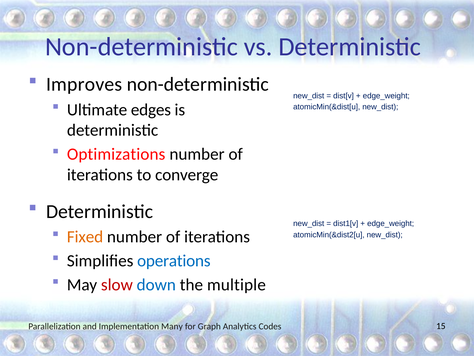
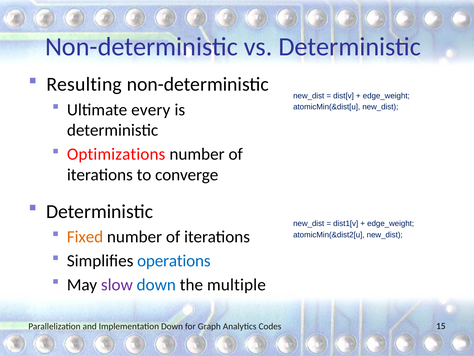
Improves: Improves -> Resulting
edges: edges -> every
slow colour: red -> purple
Implementation Many: Many -> Down
